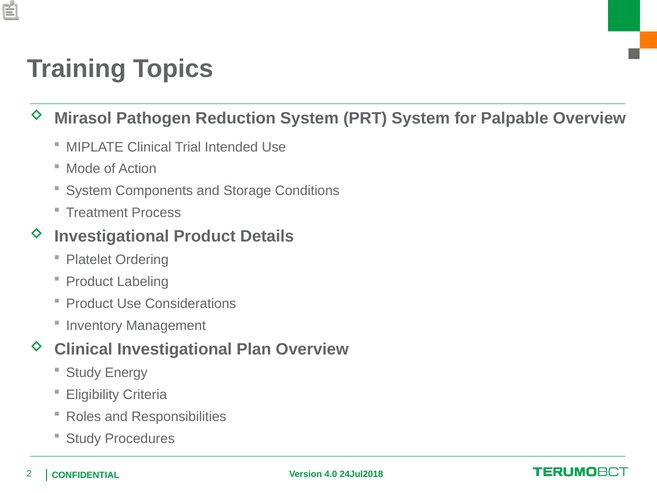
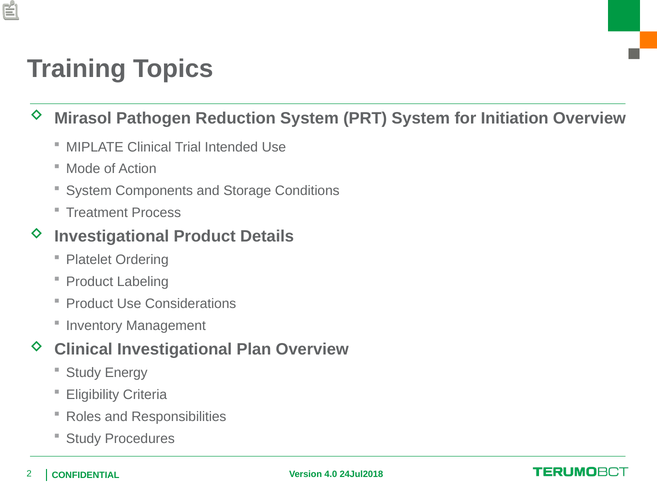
Palpable: Palpable -> Initiation
